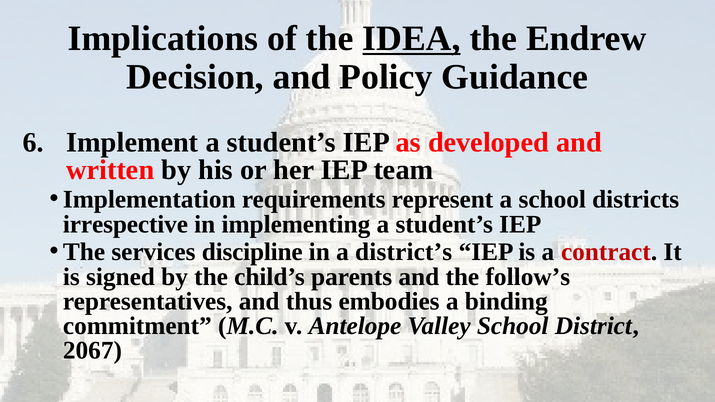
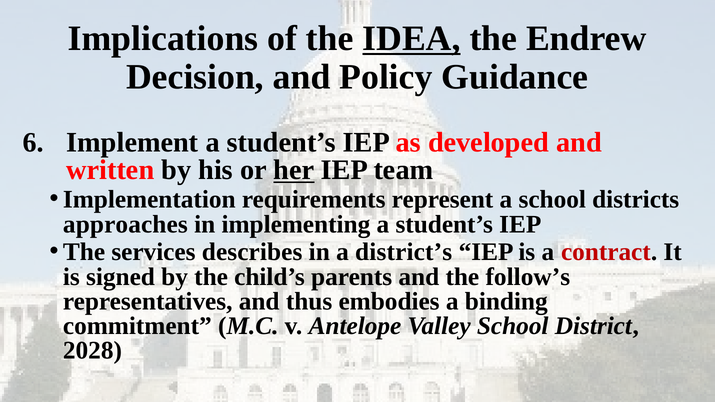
her underline: none -> present
irrespective: irrespective -> approaches
discipline: discipline -> describes
2067: 2067 -> 2028
